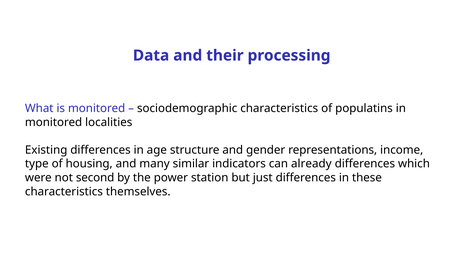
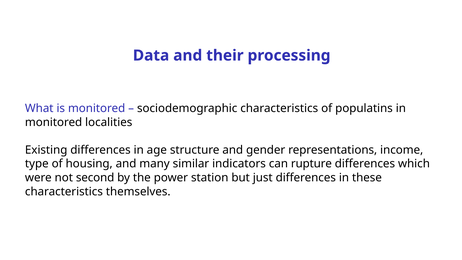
already: already -> rupture
